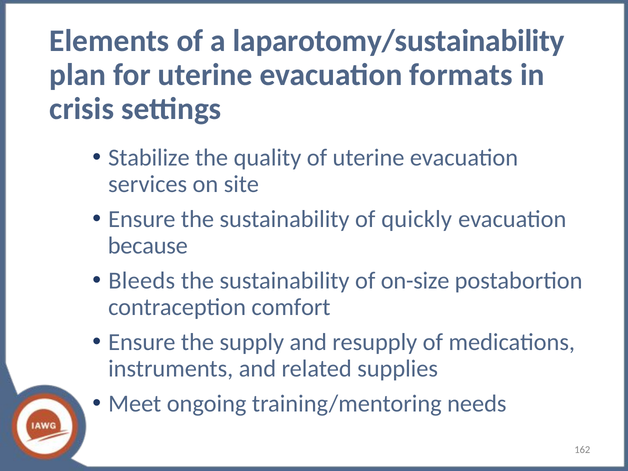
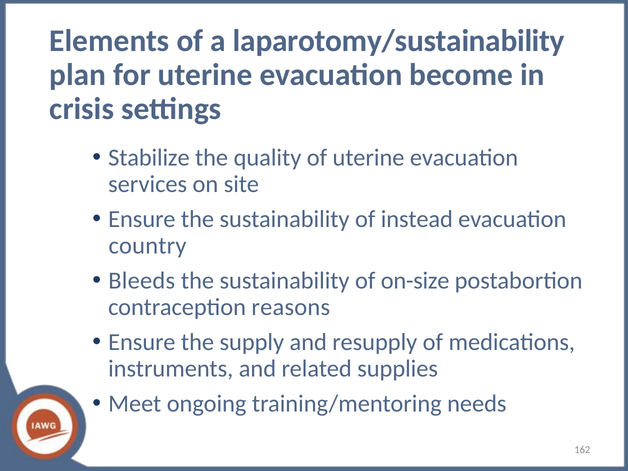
formats: formats -> become
quickly: quickly -> instead
because: because -> country
comfort: comfort -> reasons
